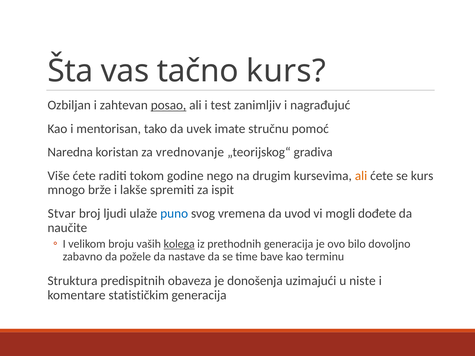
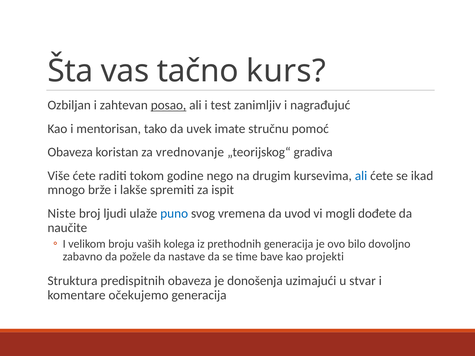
Naredna at (70, 152): Naredna -> Obaveza
ali at (361, 176) colour: orange -> blue
se kurs: kurs -> ikad
Stvar: Stvar -> Niste
kolega underline: present -> none
terminu: terminu -> projekti
niste: niste -> stvar
statističkim: statističkim -> očekujemo
